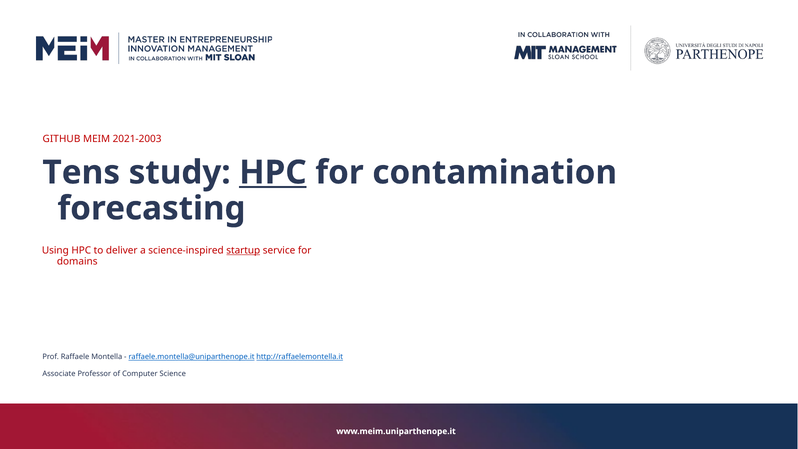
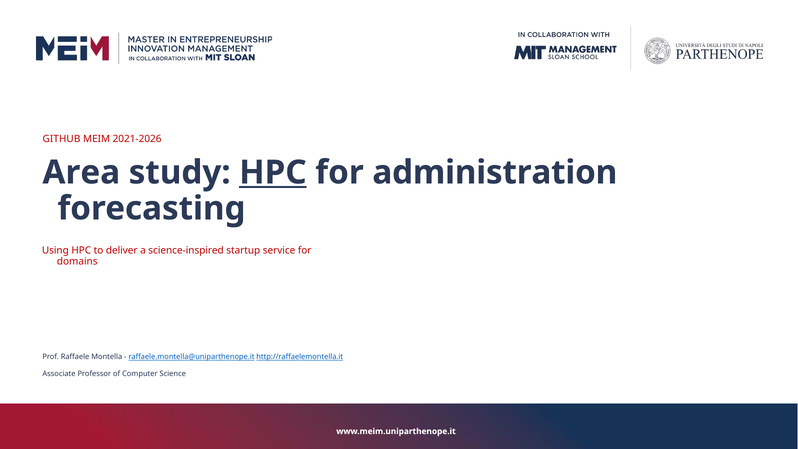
2021-2003: 2021-2003 -> 2021-2026
Tens: Tens -> Area
contamination: contamination -> administration
startup underline: present -> none
